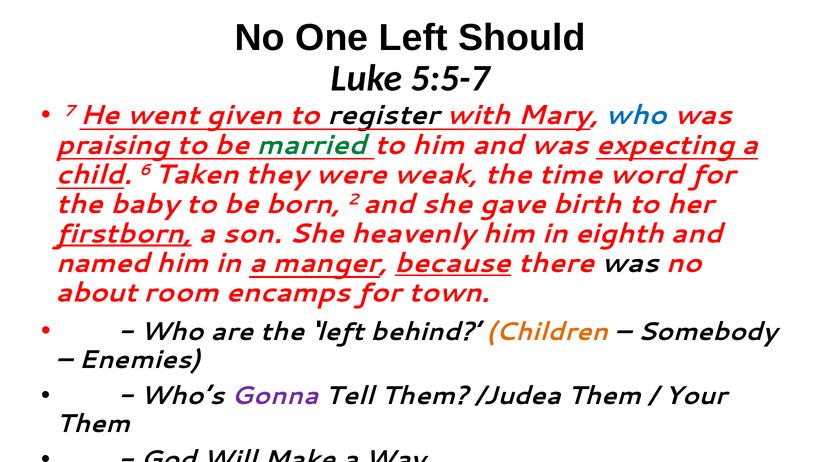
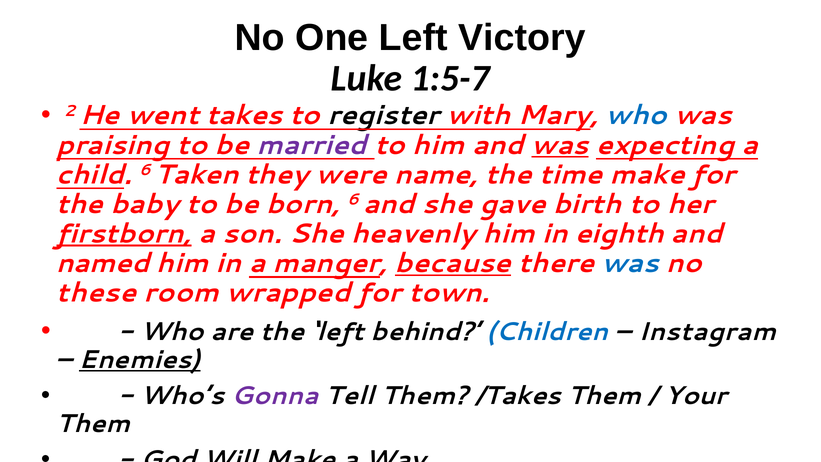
Should: Should -> Victory
5:5-7: 5:5-7 -> 1:5-7
7: 7 -> 2
given: given -> takes
married colour: green -> purple
was at (560, 145) underline: none -> present
weak: weak -> name
time word: word -> make
born 2: 2 -> 6
was at (630, 263) colour: black -> blue
about: about -> these
encamps: encamps -> wrapped
Children colour: orange -> blue
Somebody: Somebody -> Instagram
Enemies underline: none -> present
/Judea: /Judea -> /Takes
